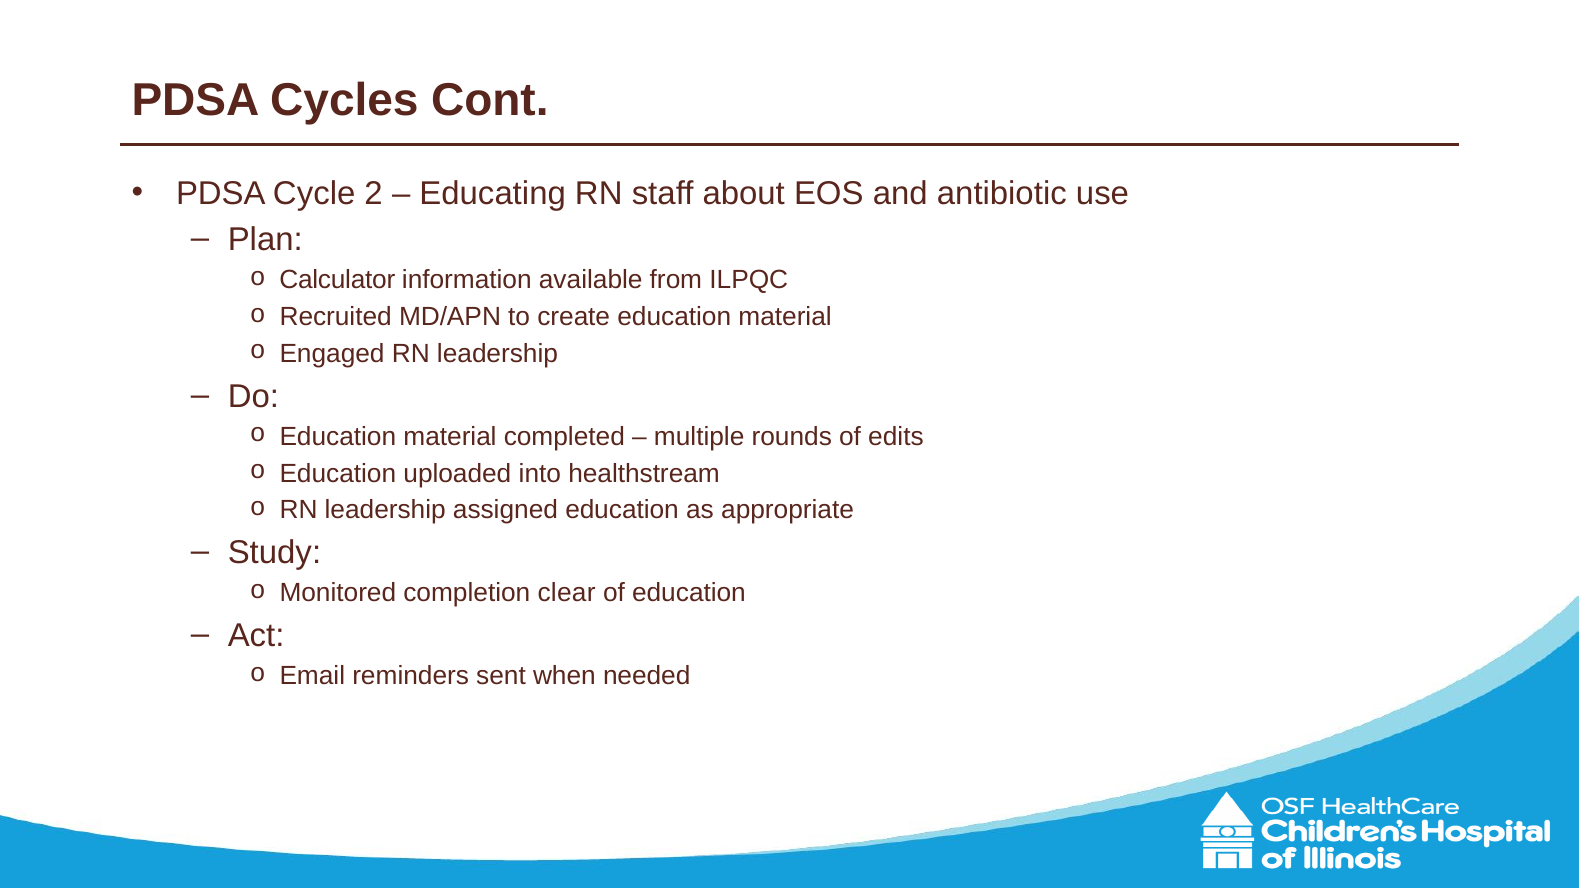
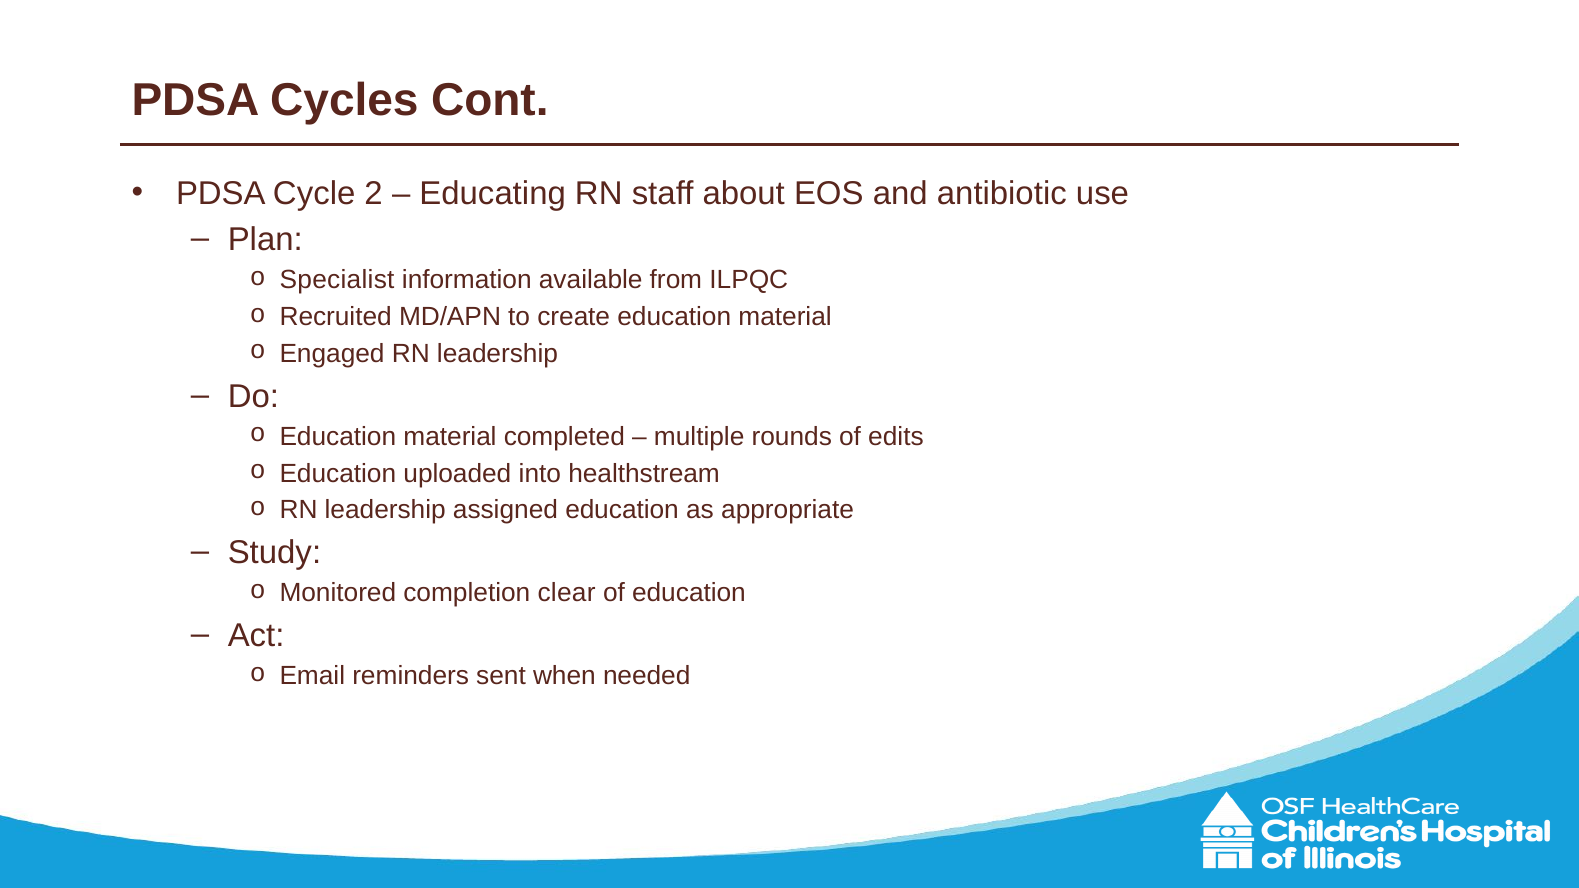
Calculator: Calculator -> Specialist
